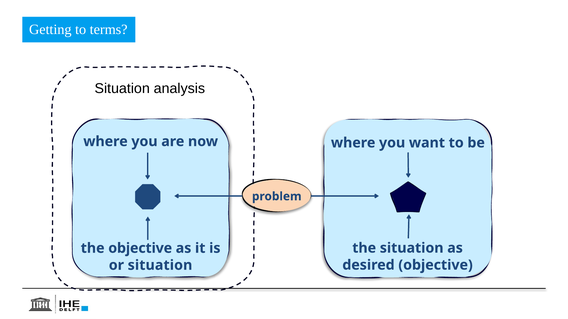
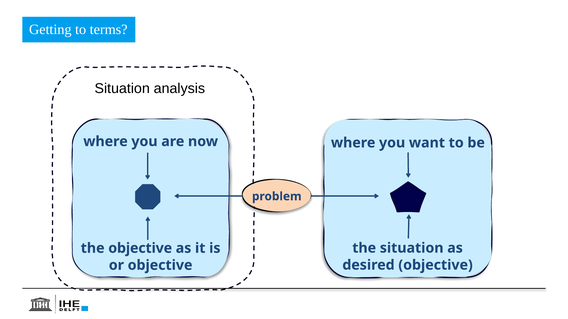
or situation: situation -> objective
